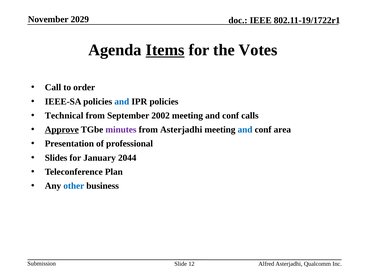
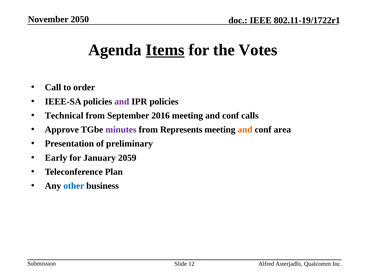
2029: 2029 -> 2050
and at (122, 101) colour: blue -> purple
2002: 2002 -> 2016
Approve underline: present -> none
from Asterjadhi: Asterjadhi -> Represents
and at (245, 129) colour: blue -> orange
professional: professional -> preliminary
Slides: Slides -> Early
2044: 2044 -> 2059
